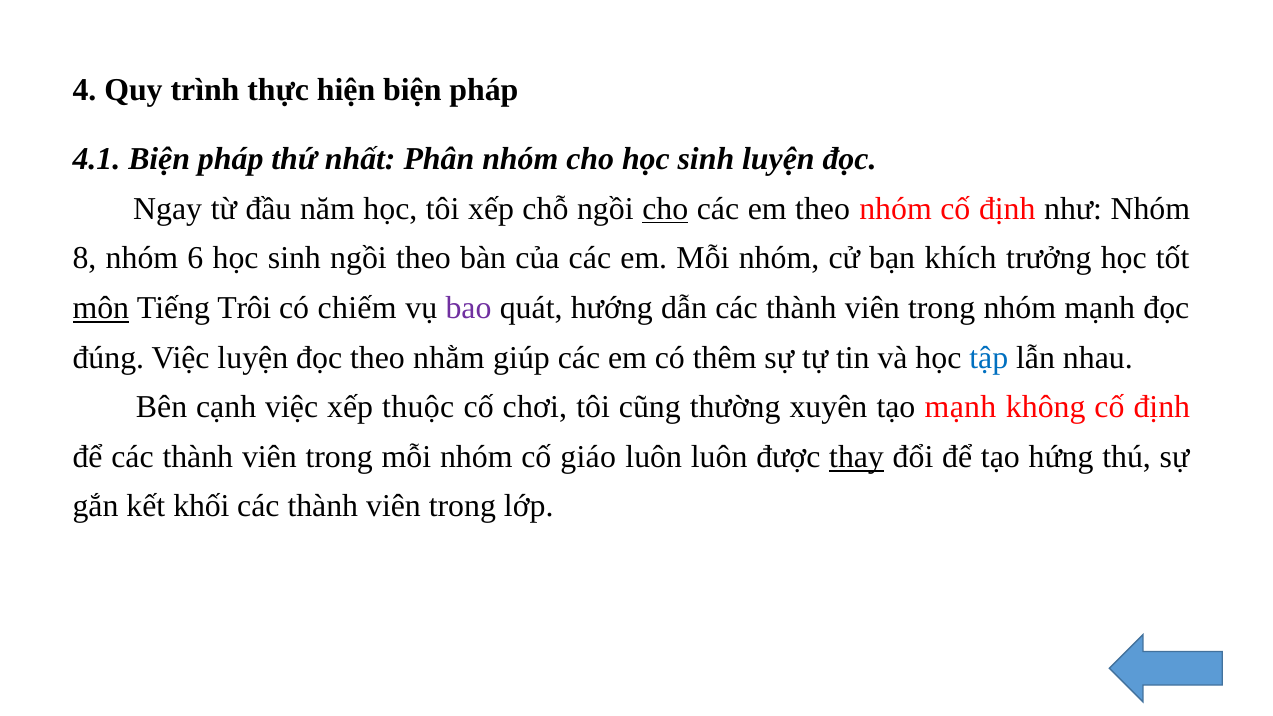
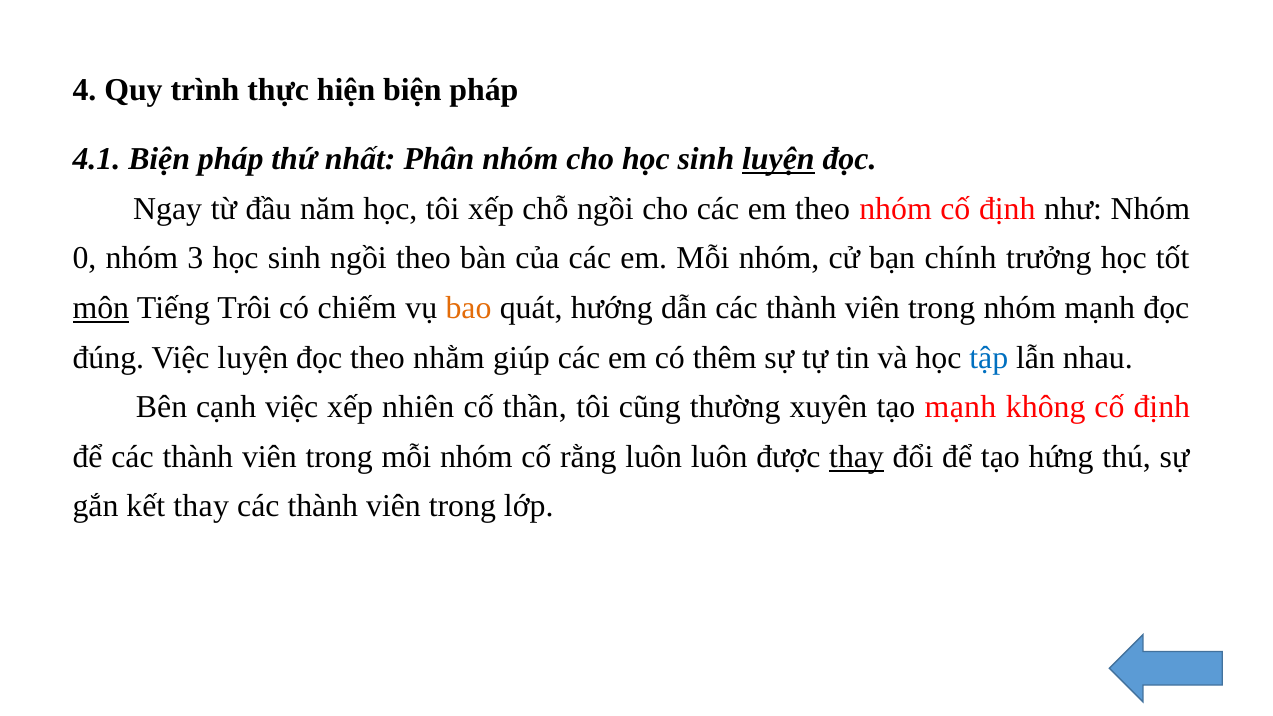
luyện at (778, 159) underline: none -> present
cho at (665, 209) underline: present -> none
8: 8 -> 0
6: 6 -> 3
khích: khích -> chính
bao colour: purple -> orange
thuộc: thuộc -> nhiên
chơi: chơi -> thần
giáo: giáo -> rằng
kết khối: khối -> thay
